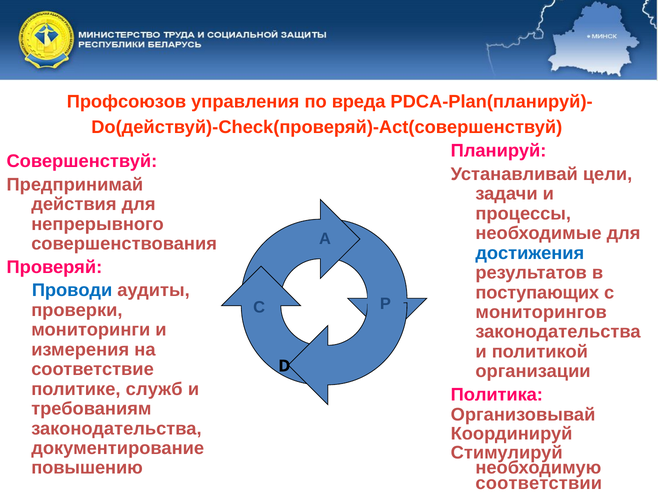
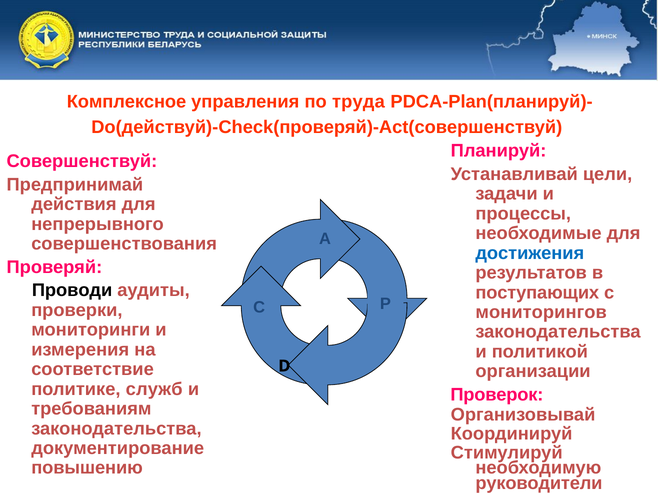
Профсоюзов: Профсоюзов -> Комплексное
вреда: вреда -> труда
Проводи colour: blue -> black
Политика: Политика -> Проверок
соответствии: соответствии -> руководители
